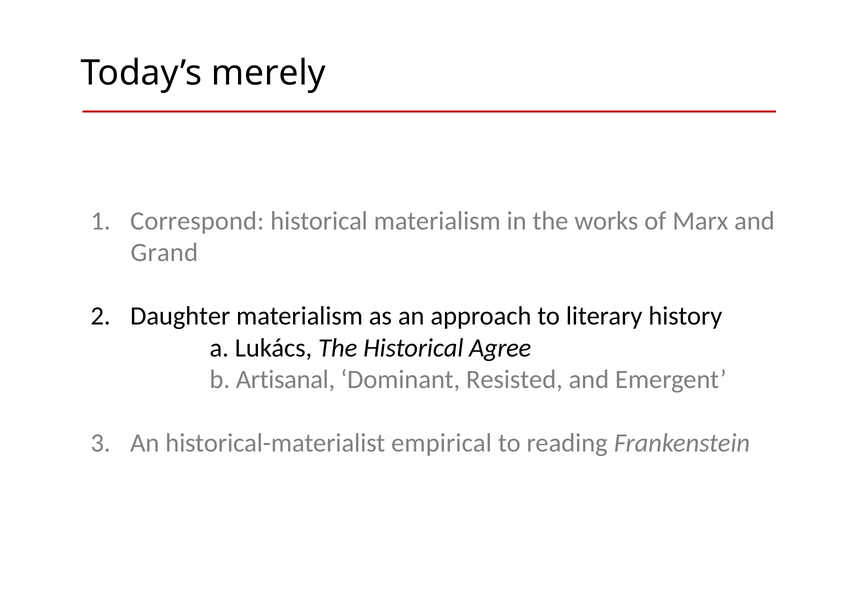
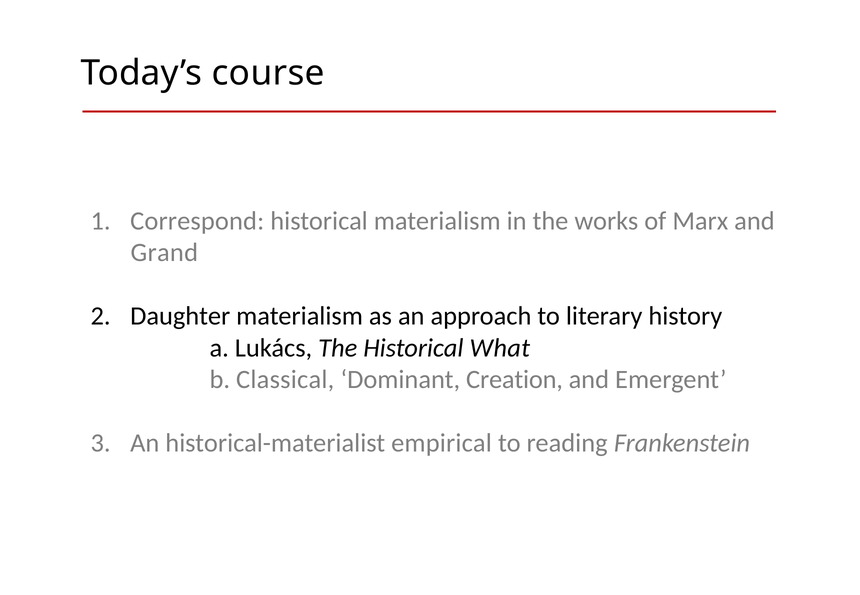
merely: merely -> course
Agree: Agree -> What
Artisanal: Artisanal -> Classical
Resisted: Resisted -> Creation
